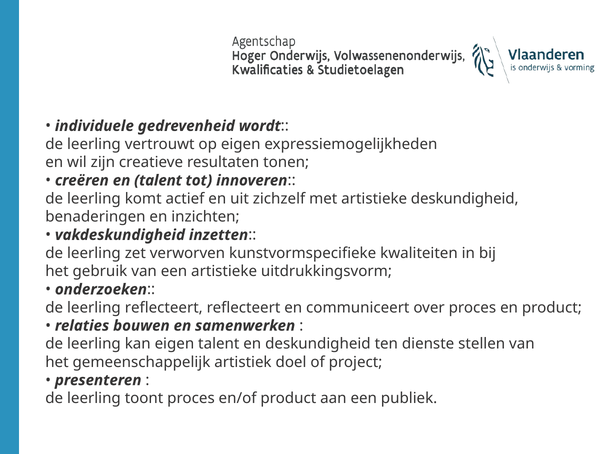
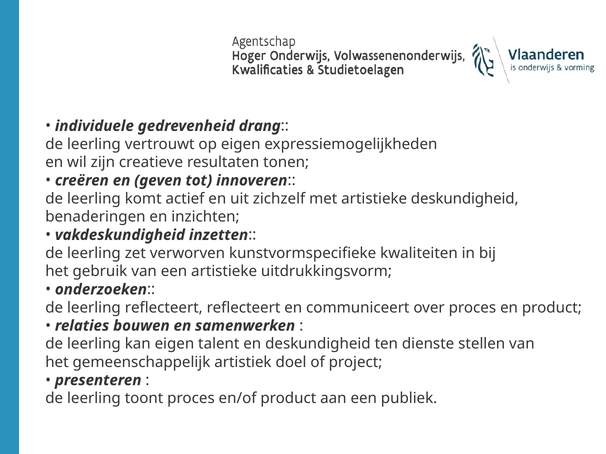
wordt: wordt -> drang
en talent: talent -> geven
